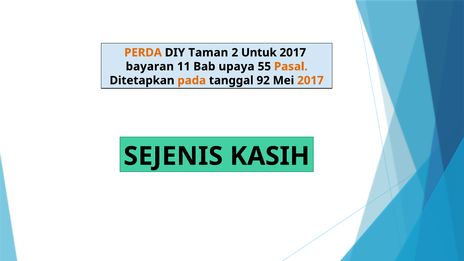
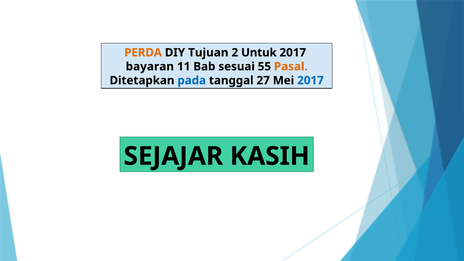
Taman: Taman -> Tujuan
upaya: upaya -> sesuai
pada colour: orange -> blue
92: 92 -> 27
2017 at (310, 80) colour: orange -> blue
SEJENIS: SEJENIS -> SEJAJAR
